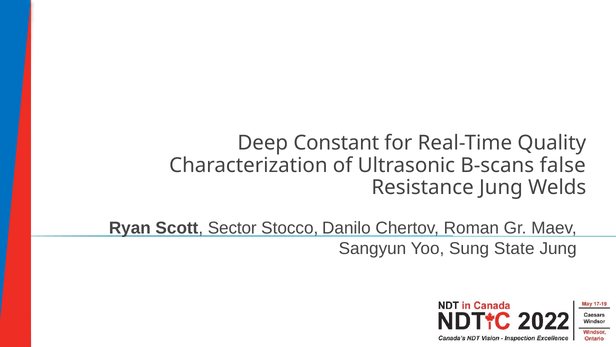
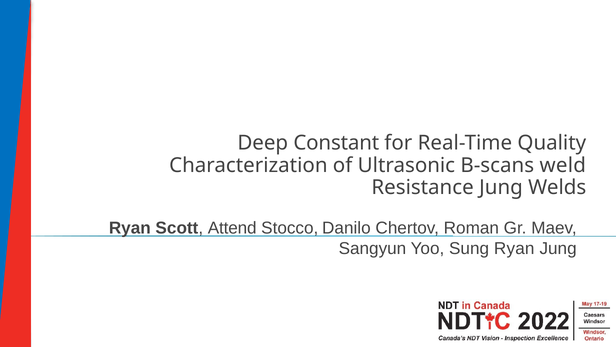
false: false -> weld
Sector: Sector -> Attend
Sung State: State -> Ryan
